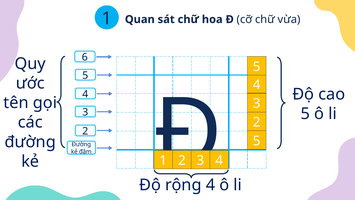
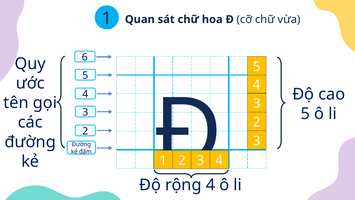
5 at (257, 141): 5 -> 3
